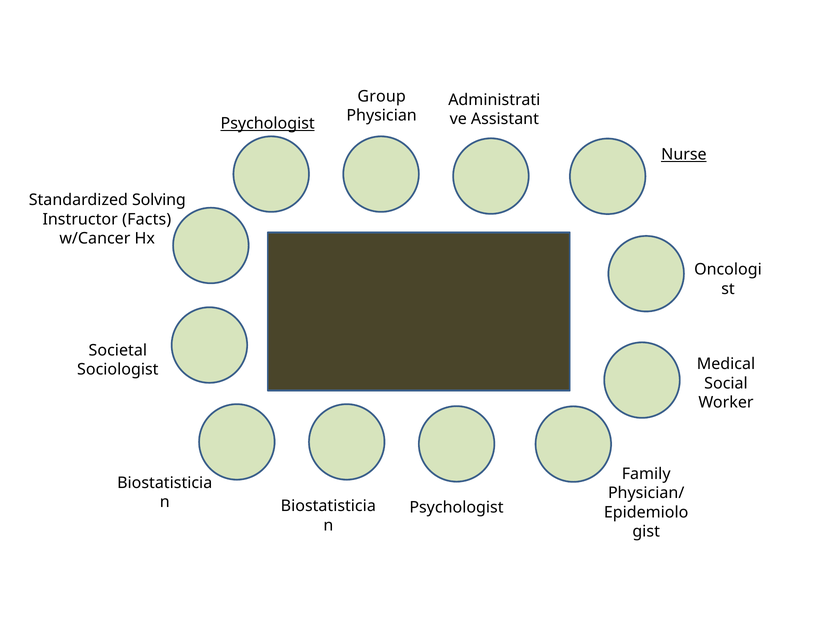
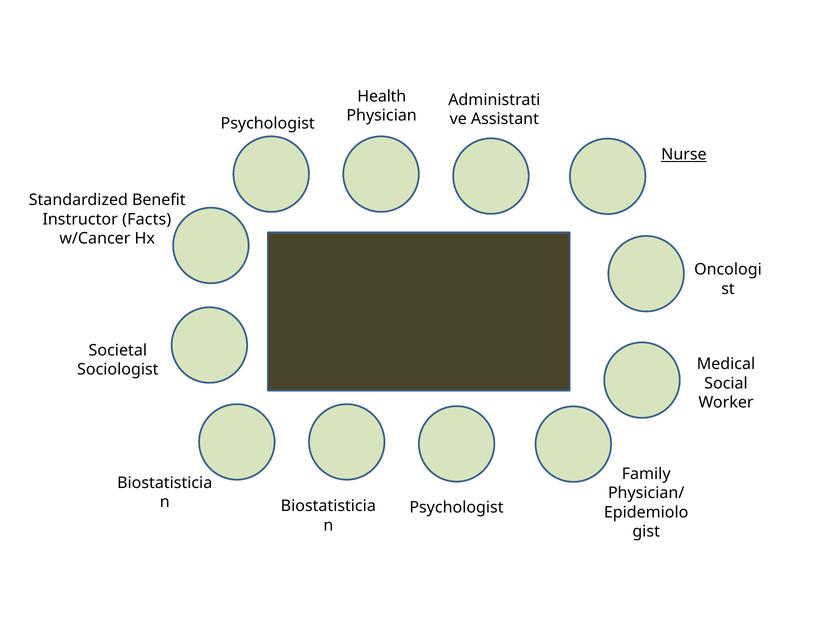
Group: Group -> Health
Psychologist at (268, 123) underline: present -> none
Solving: Solving -> Benefit
